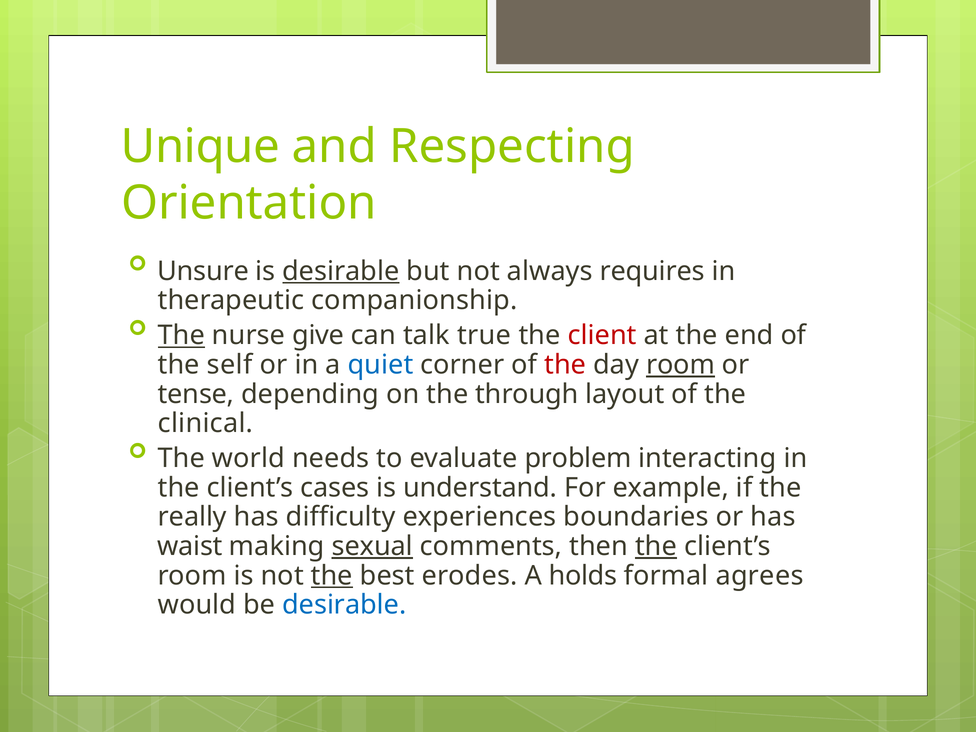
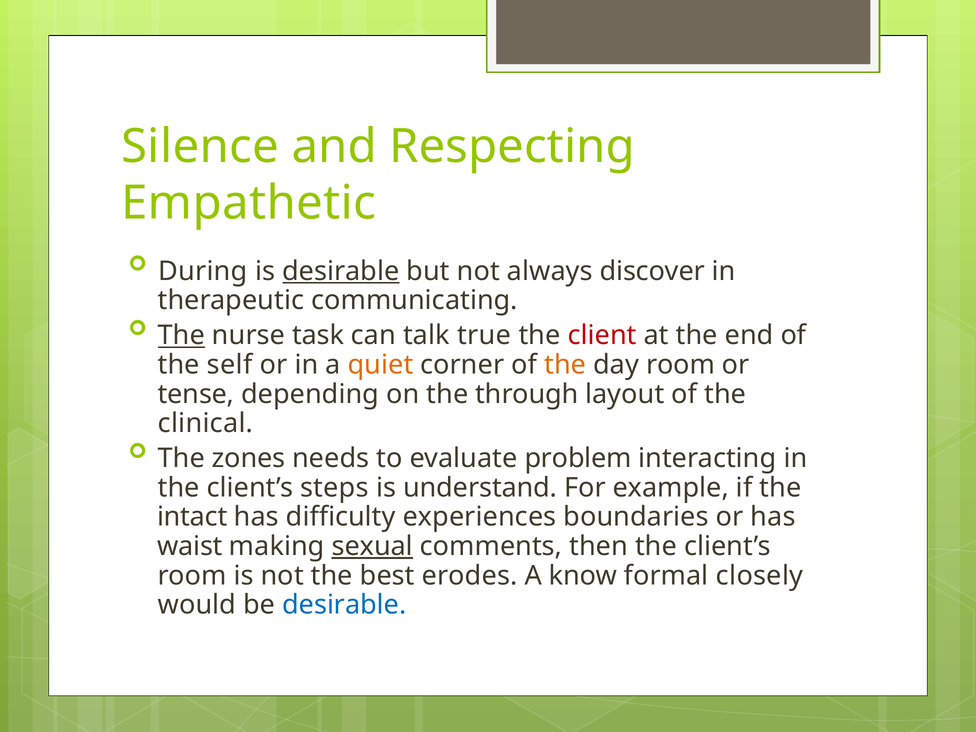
Unique: Unique -> Silence
Orientation: Orientation -> Empathetic
Unsure: Unsure -> During
requires: requires -> discover
companionship: companionship -> communicating
give: give -> task
quiet colour: blue -> orange
the at (565, 365) colour: red -> orange
room at (681, 365) underline: present -> none
world: world -> zones
cases: cases -> steps
really: really -> intact
the at (656, 546) underline: present -> none
the at (332, 576) underline: present -> none
holds: holds -> know
agrees: agrees -> closely
